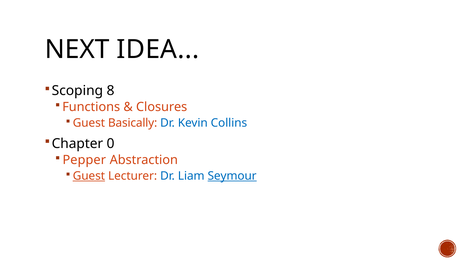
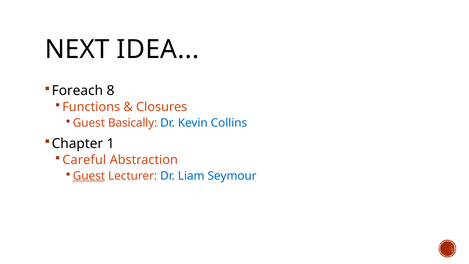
Scoping: Scoping -> Foreach
0: 0 -> 1
Pepper: Pepper -> Careful
Seymour underline: present -> none
